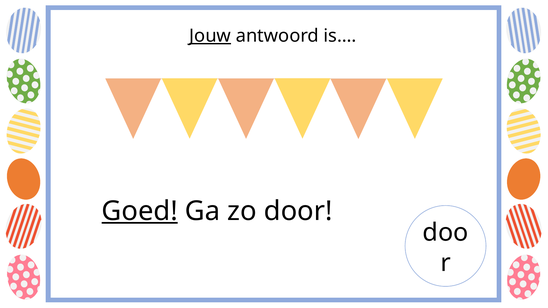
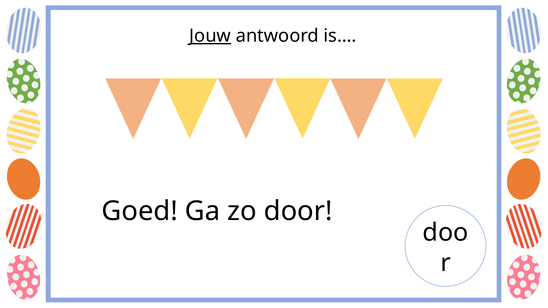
Goed underline: present -> none
